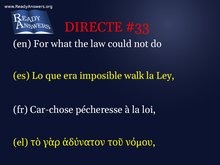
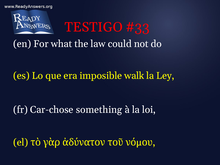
DIRECTE: DIRECTE -> TESTIGO
pécheresse: pécheresse -> something
